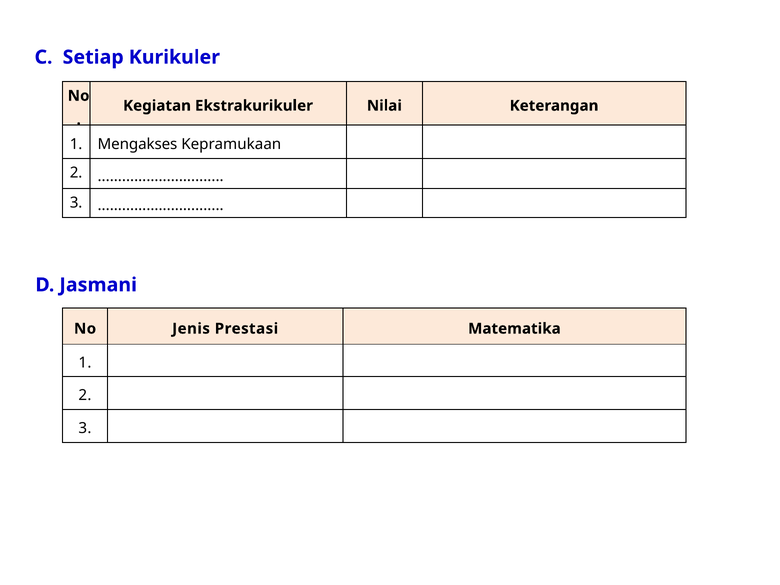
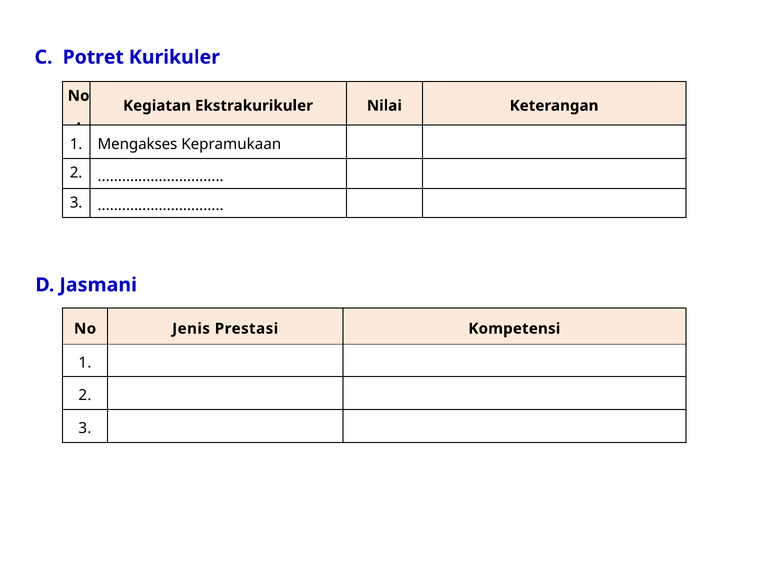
Setiap: Setiap -> Potret
Matematika: Matematika -> Kompetensi
